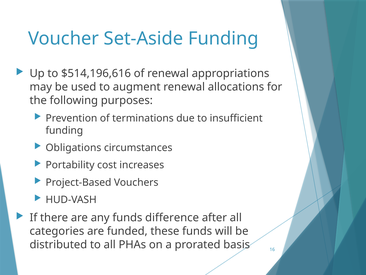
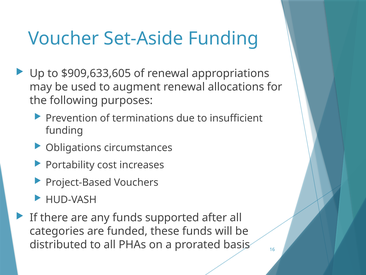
$514,196,616: $514,196,616 -> $909,633,605
difference: difference -> supported
